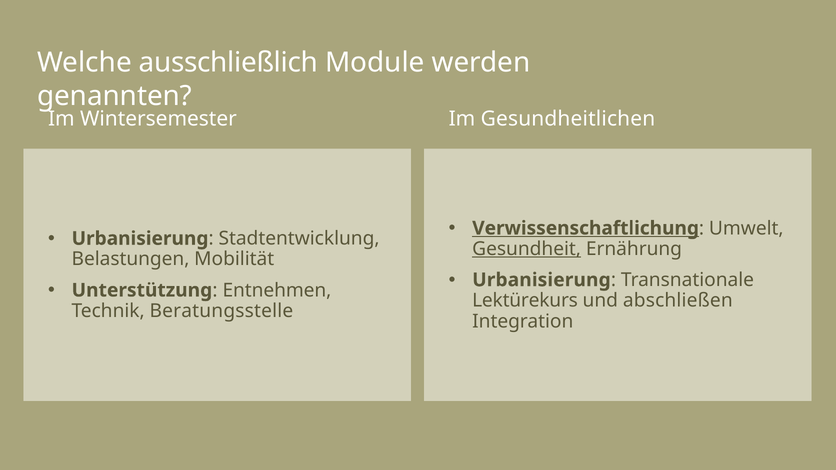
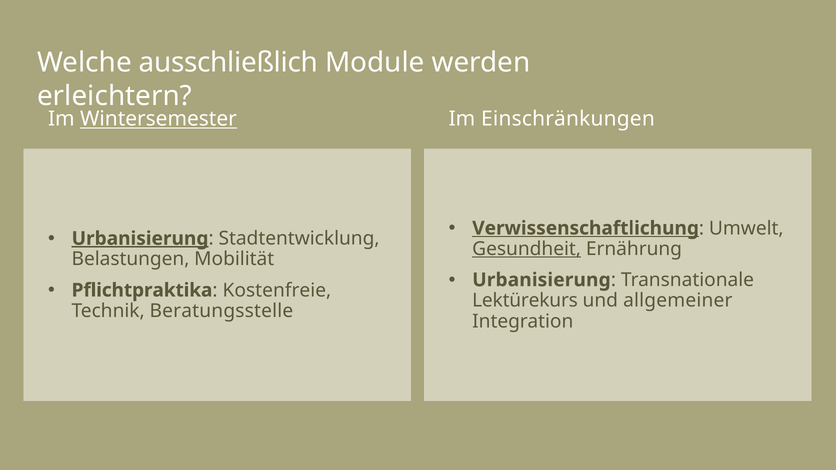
genannten: genannten -> erleichtern
Wintersemester underline: none -> present
Gesundheitlichen: Gesundheitlichen -> Einschränkungen
Urbanisierung at (140, 239) underline: none -> present
Unterstützung: Unterstützung -> Pflichtpraktika
Entnehmen: Entnehmen -> Kostenfreie
abschließen: abschließen -> allgemeiner
